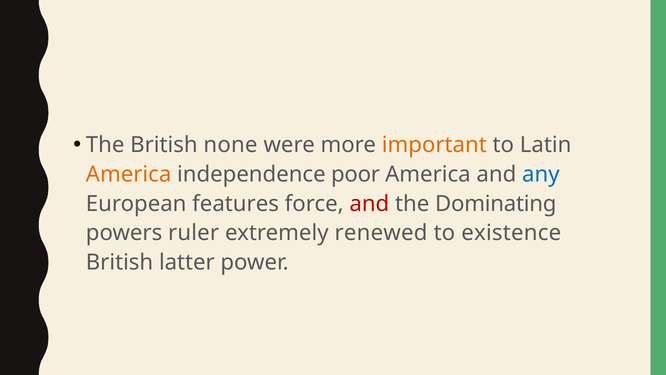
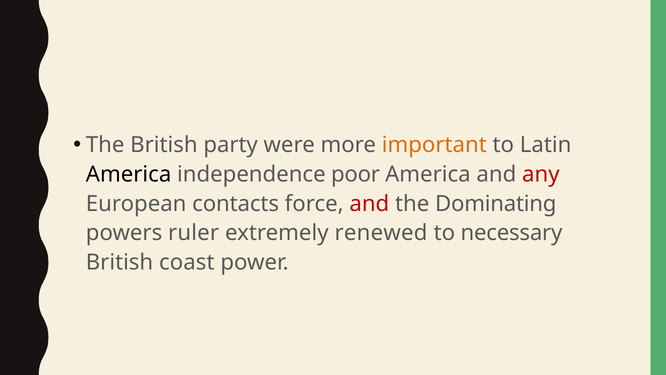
none: none -> party
America at (129, 174) colour: orange -> black
any colour: blue -> red
features: features -> contacts
existence: existence -> necessary
latter: latter -> coast
